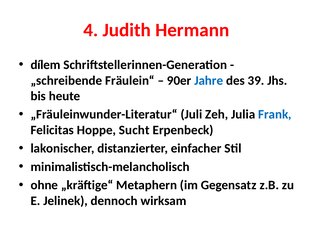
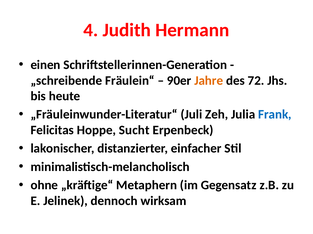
dílem: dílem -> einen
Jahre colour: blue -> orange
39: 39 -> 72
